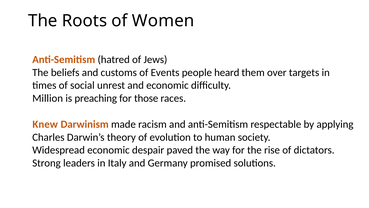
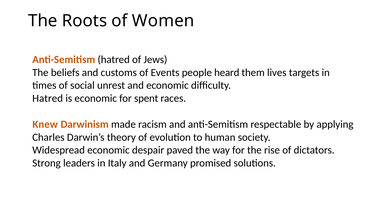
over: over -> lives
Million at (48, 98): Million -> Hatred
is preaching: preaching -> economic
those: those -> spent
